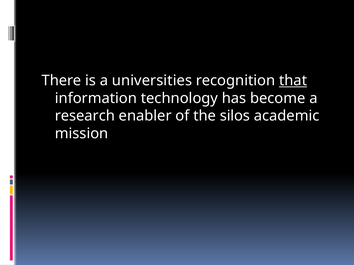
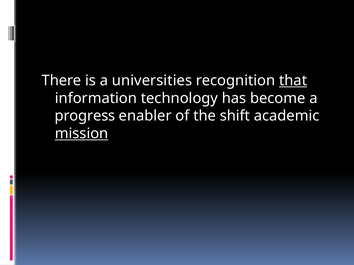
research: research -> progress
silos: silos -> shift
mission underline: none -> present
